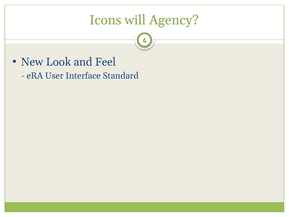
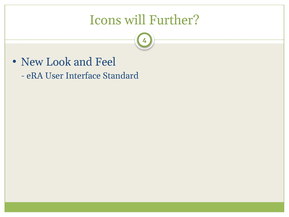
Agency: Agency -> Further
